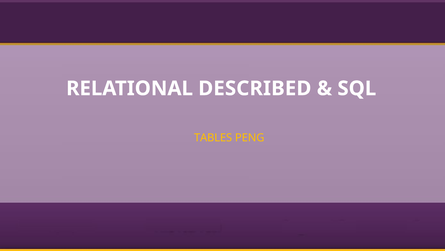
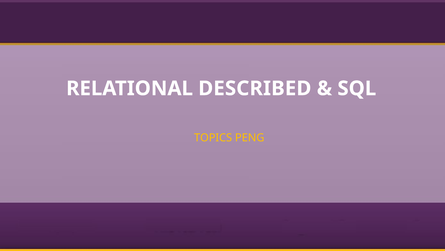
TABLES: TABLES -> TOPICS
